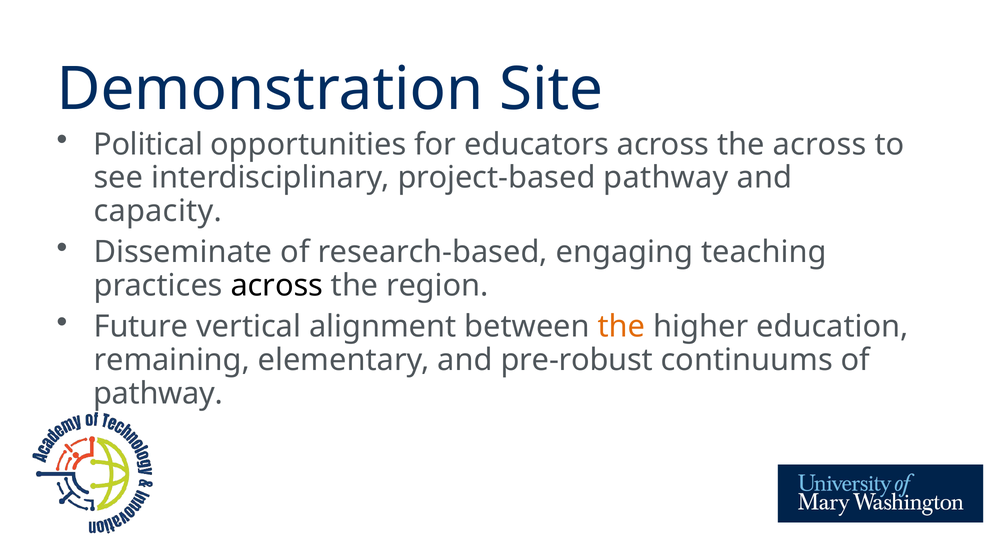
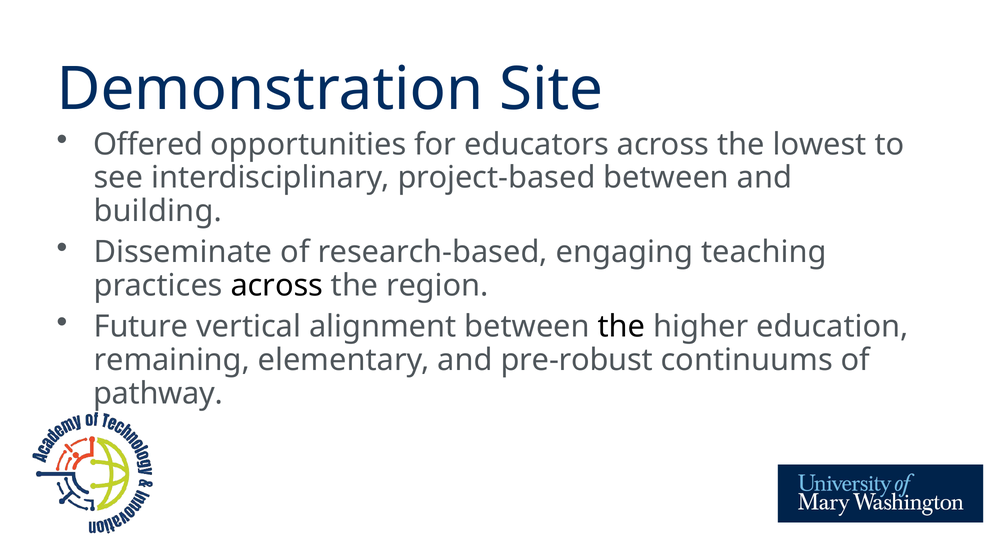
Political: Political -> Offered
the across: across -> lowest
project-based pathway: pathway -> between
capacity: capacity -> building
the at (622, 327) colour: orange -> black
